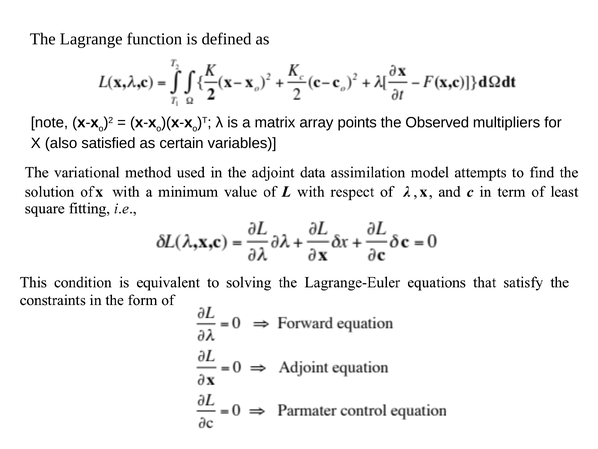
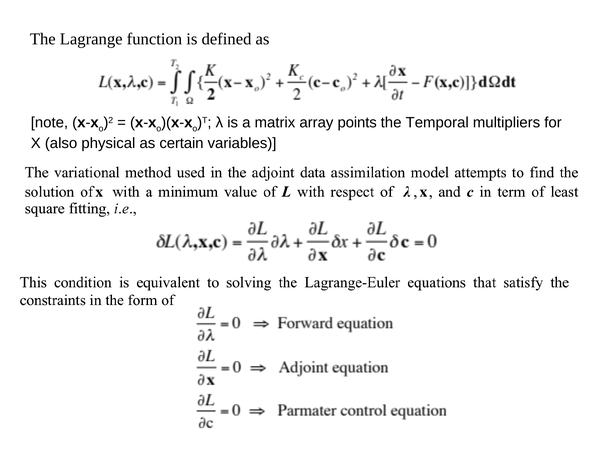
Observed: Observed -> Temporal
satisfied: satisfied -> physical
